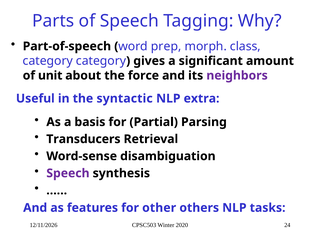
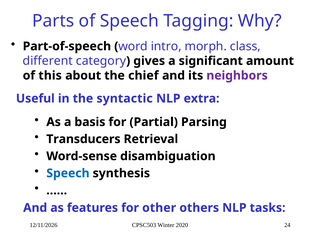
prep: prep -> intro
category at (48, 61): category -> different
unit: unit -> this
force: force -> chief
Speech at (68, 174) colour: purple -> blue
